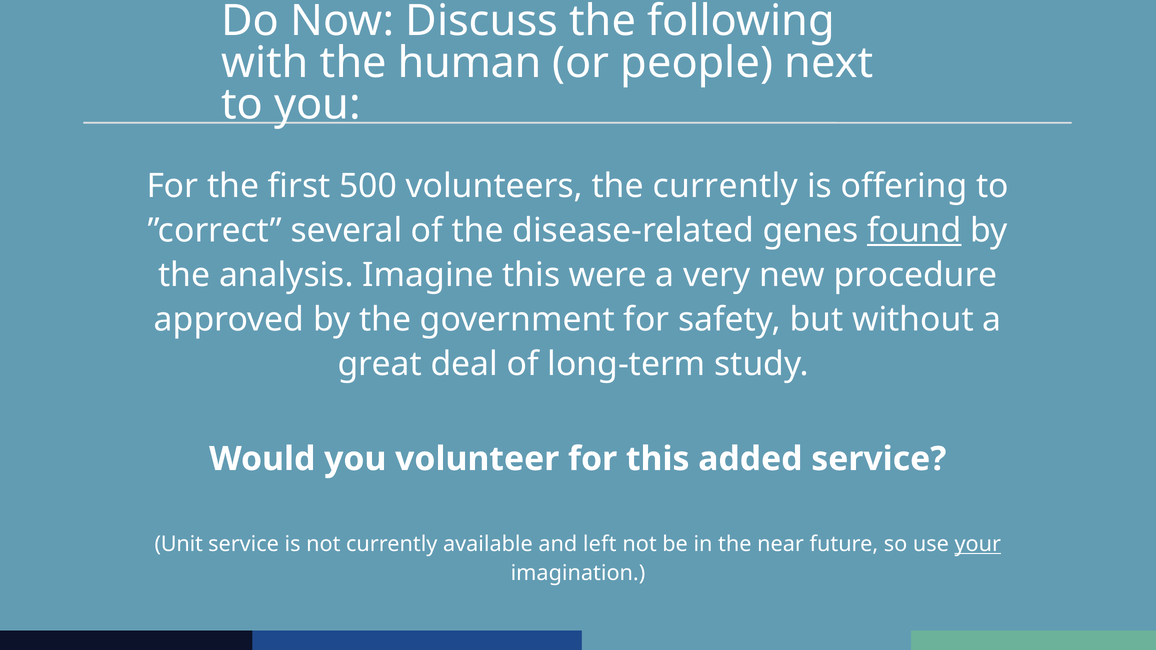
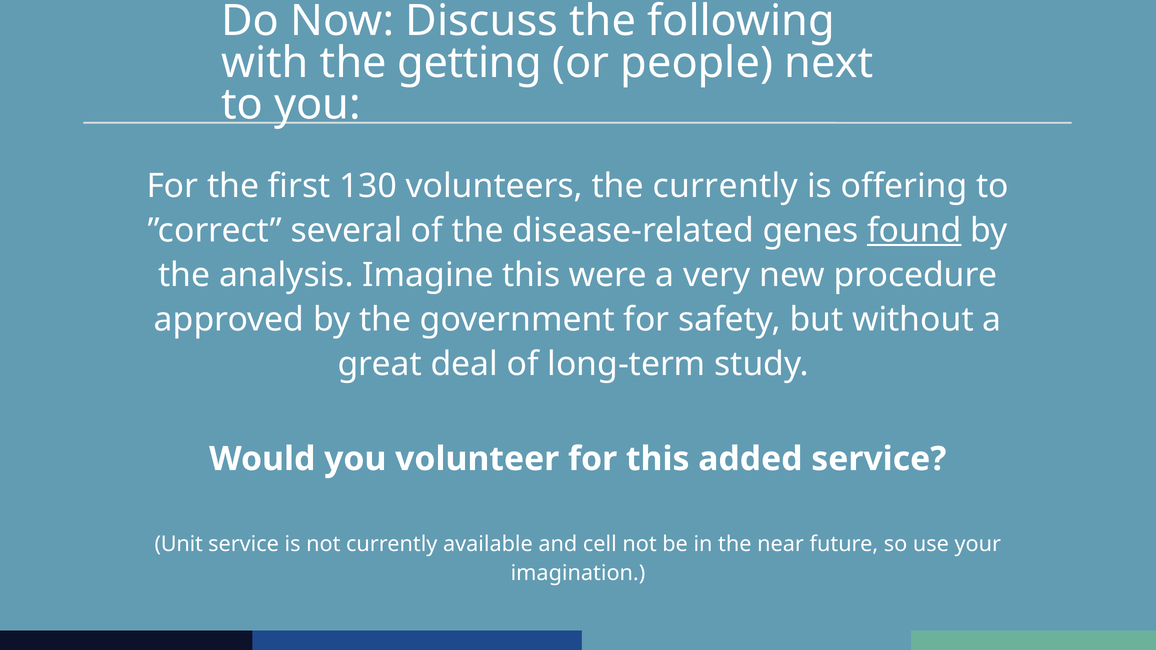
human: human -> getting
500: 500 -> 130
left: left -> cell
your underline: present -> none
